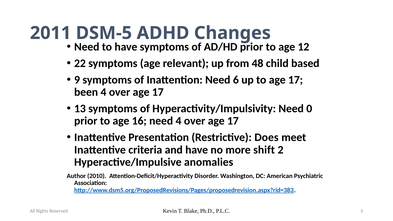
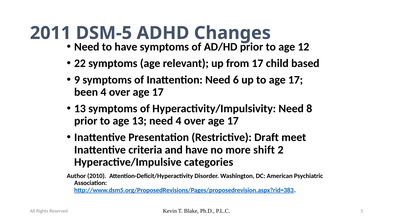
from 48: 48 -> 17
0: 0 -> 8
age 16: 16 -> 13
Does: Does -> Draft
anomalies: anomalies -> categories
